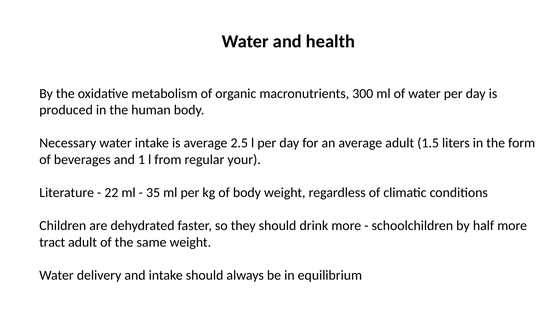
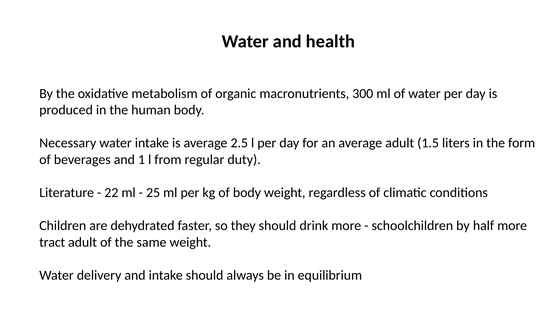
your: your -> duty
35: 35 -> 25
